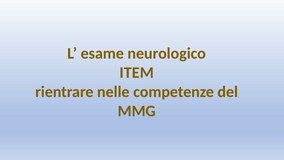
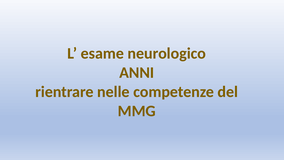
ITEM: ITEM -> ANNI
